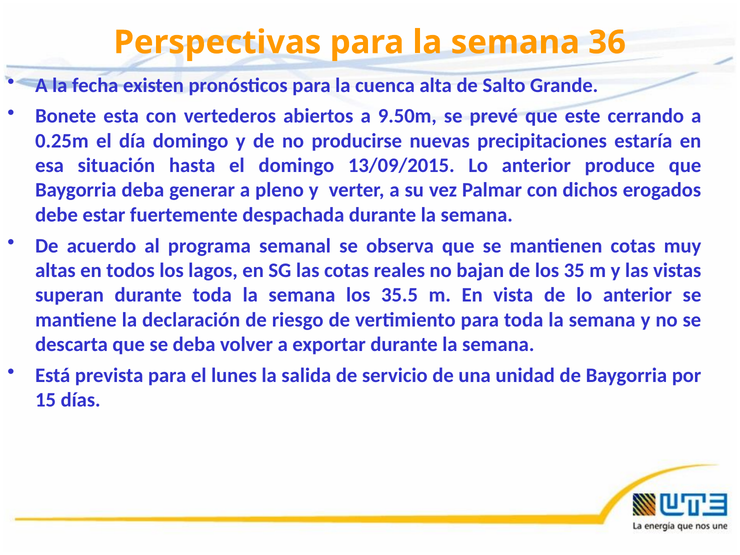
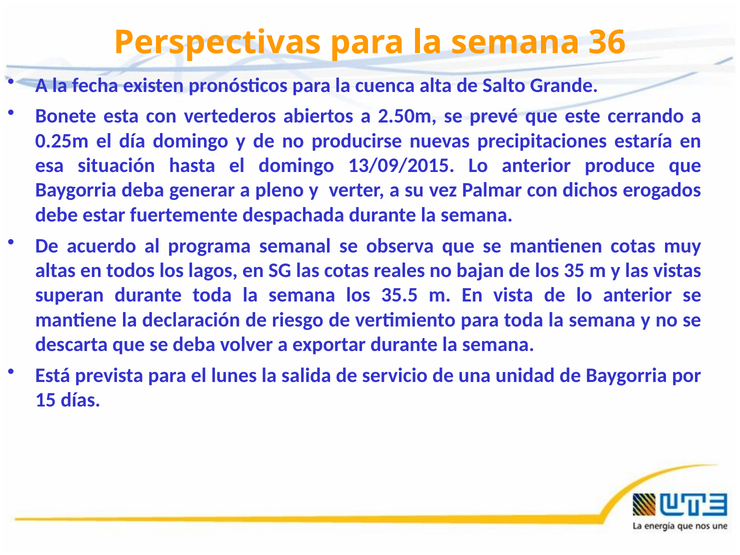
9.50m: 9.50m -> 2.50m
